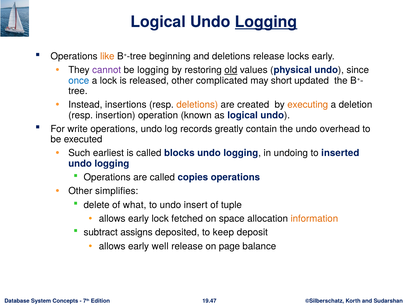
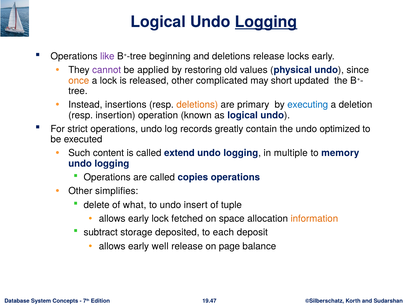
like colour: orange -> purple
be logging: logging -> applied
old underline: present -> none
once colour: blue -> orange
created: created -> primary
executing colour: orange -> blue
write: write -> strict
overhead: overhead -> optimized
earliest: earliest -> content
blocks: blocks -> extend
undoing: undoing -> multiple
inserted: inserted -> memory
assigns: assigns -> storage
keep: keep -> each
